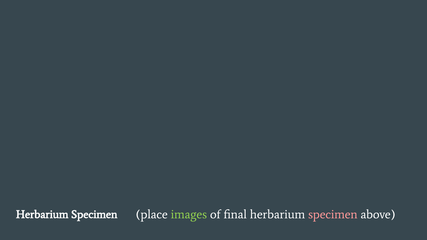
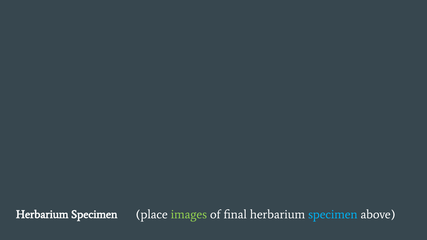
specimen at (333, 215) colour: pink -> light blue
